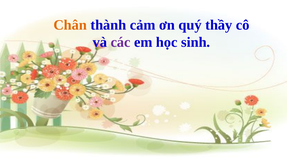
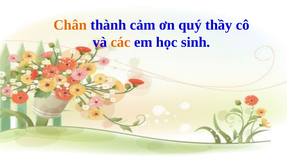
các colour: purple -> orange
